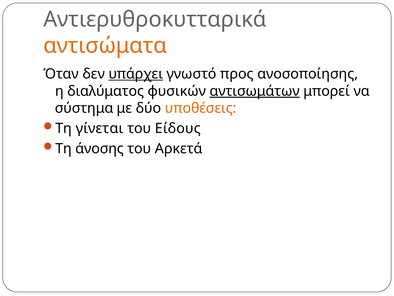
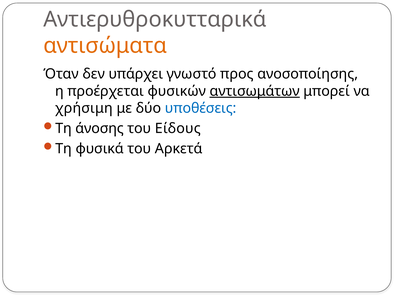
υπάρχει underline: present -> none
διαλύματος: διαλύματος -> προέρχεται
σύστημα: σύστημα -> χρήσιμη
υποθέσεις colour: orange -> blue
γίνεται: γίνεται -> άνοσης
άνοσης: άνοσης -> φυσικά
